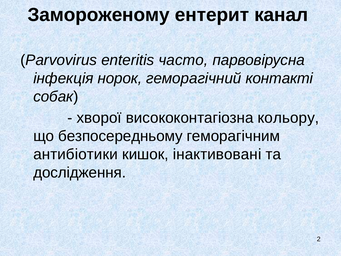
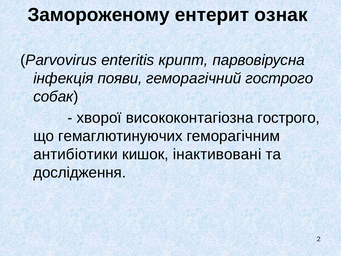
канал: канал -> ознак
часто: часто -> крипт
норок: норок -> появи
геморагічний контакті: контакті -> гострого
висококонтагіозна кольору: кольору -> гострого
безпосередньому: безпосередньому -> гемаглютинуючих
